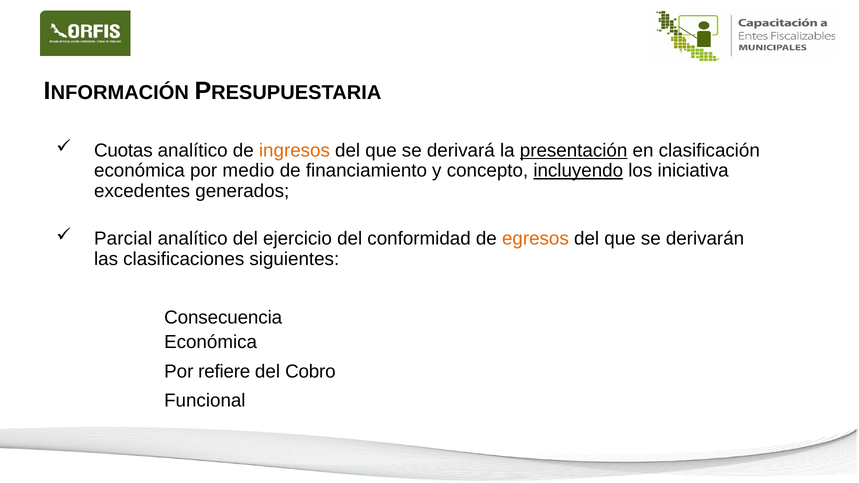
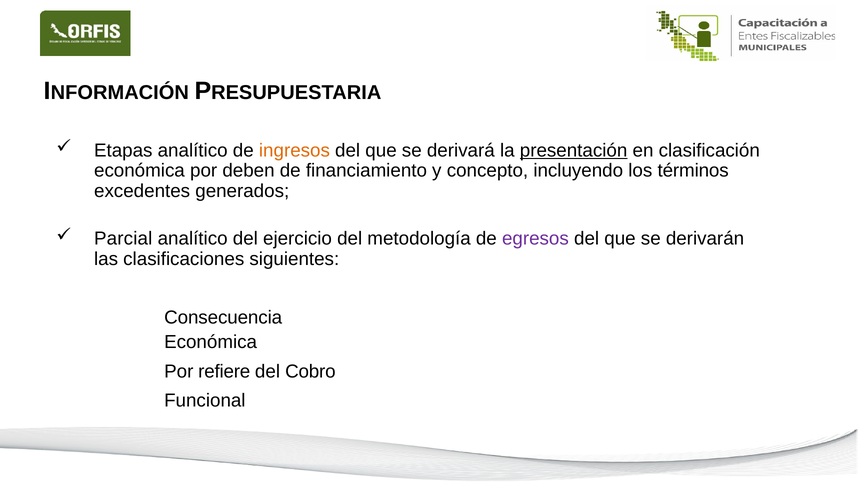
Cuotas: Cuotas -> Etapas
medio: medio -> deben
incluyendo underline: present -> none
iniciativa: iniciativa -> términos
conformidad: conformidad -> metodología
egresos colour: orange -> purple
